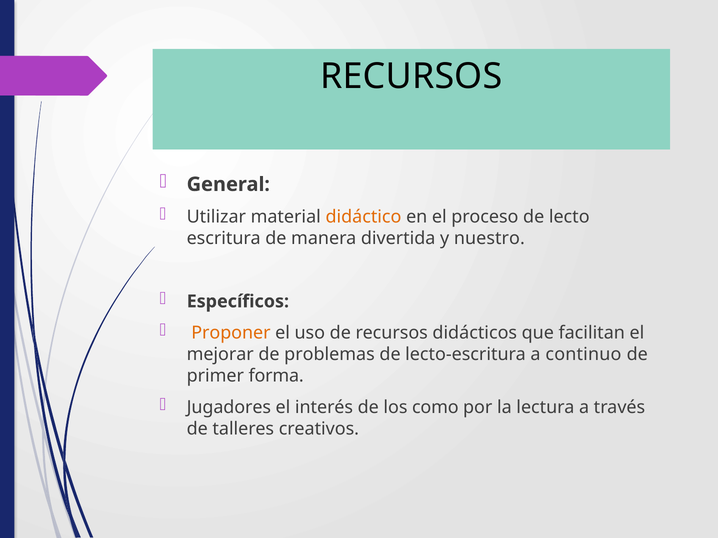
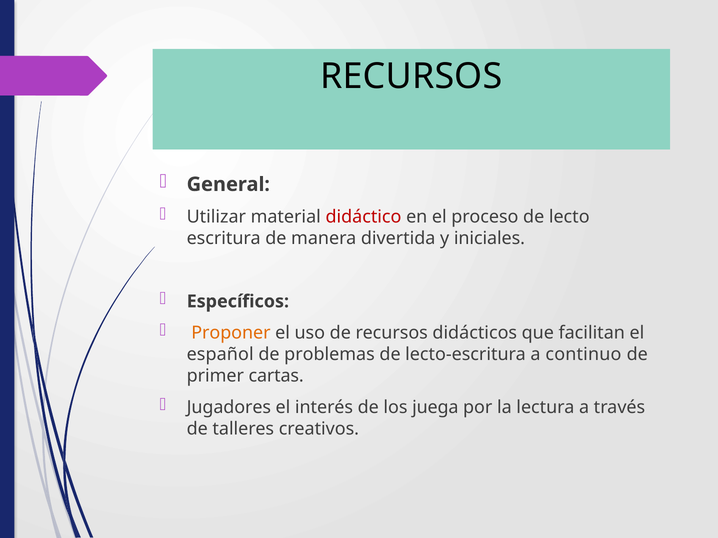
didáctico colour: orange -> red
nuestro: nuestro -> iniciales
mejorar: mejorar -> español
forma: forma -> cartas
como: como -> juega
